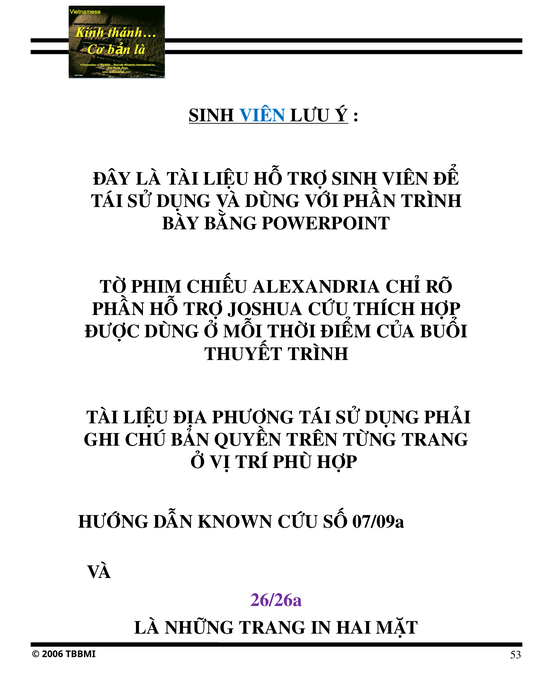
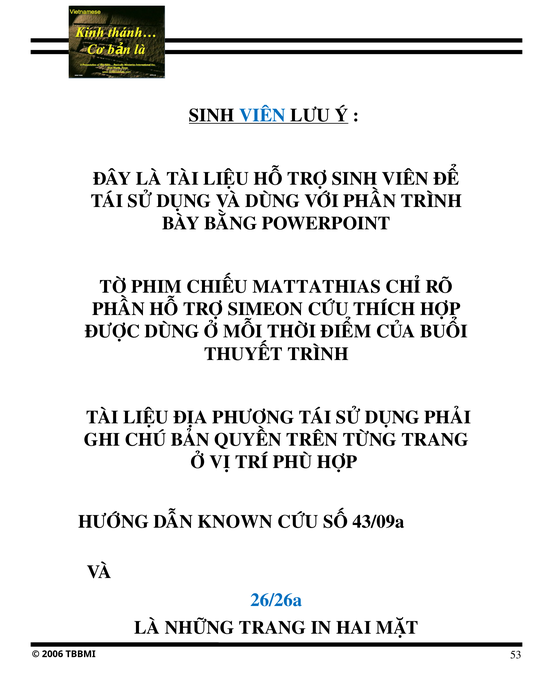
ALEXANDRIA: ALEXANDRIA -> MATTATHIAS
JOSHUA: JOSHUA -> SIMEON
07/09a: 07/09a -> 43/09a
26/26a colour: purple -> blue
